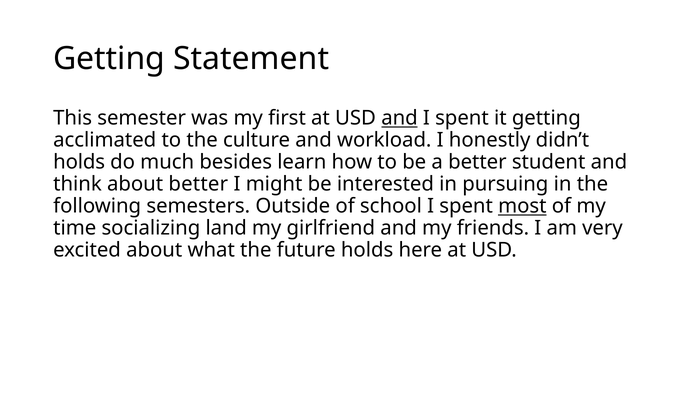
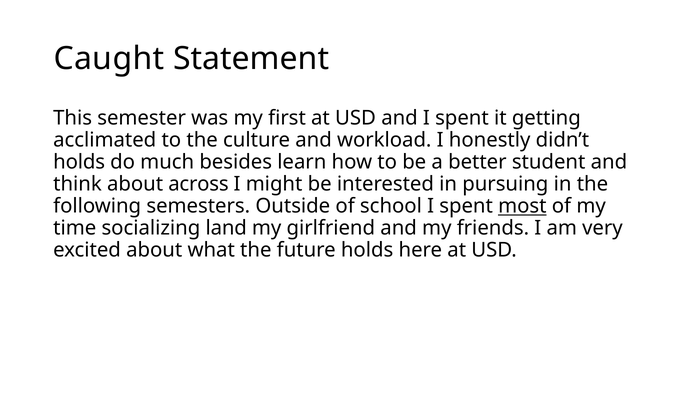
Getting at (109, 59): Getting -> Caught
and at (399, 118) underline: present -> none
about better: better -> across
